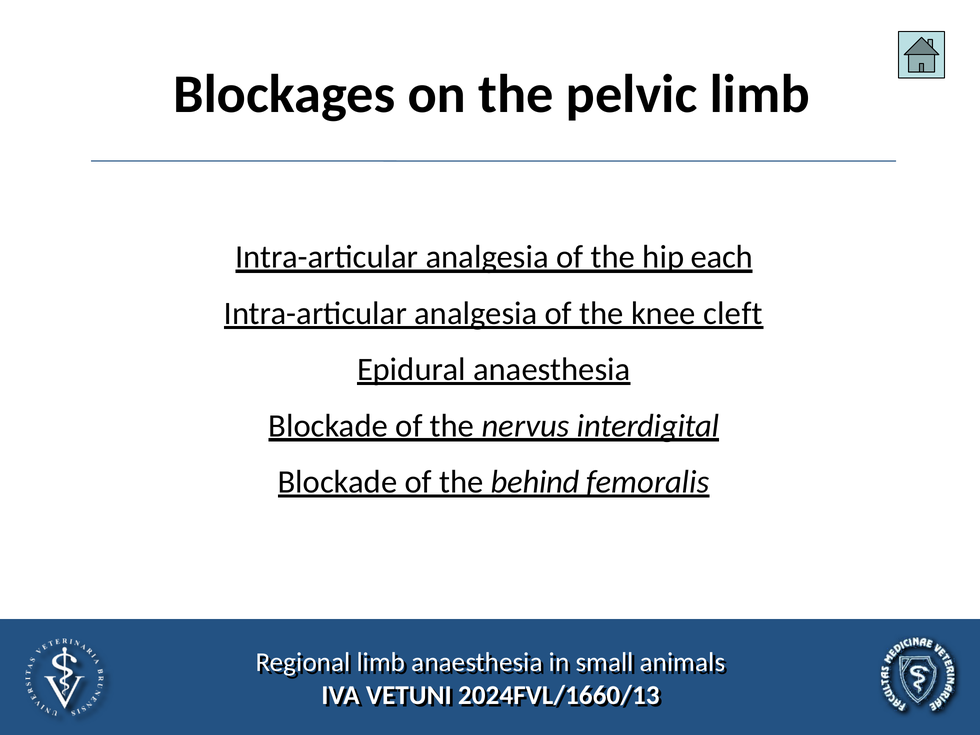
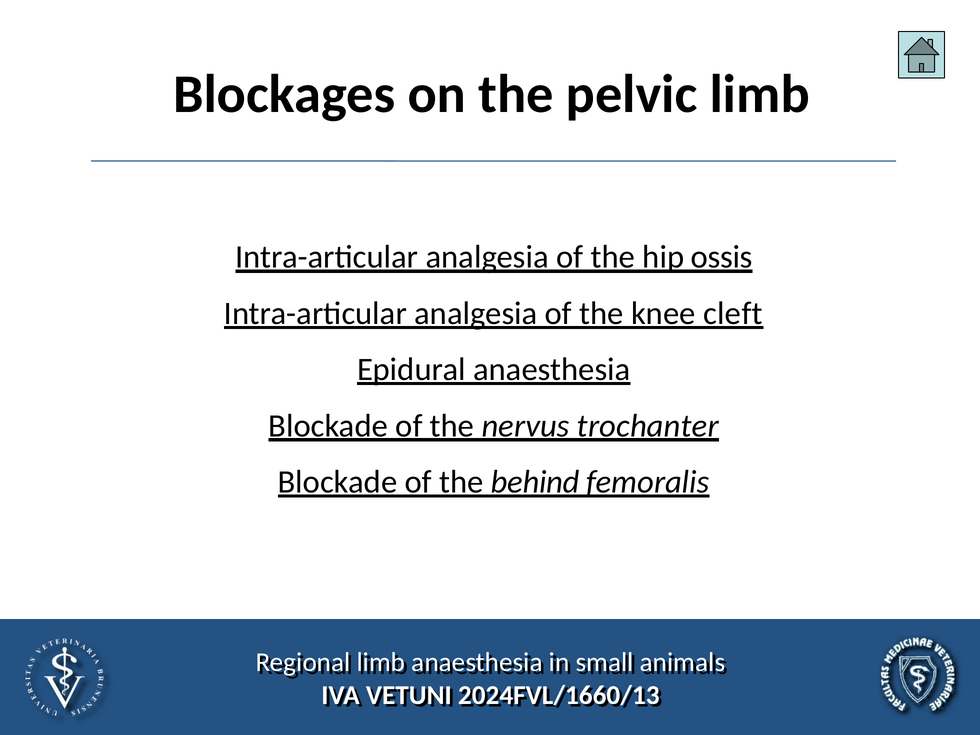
each: each -> ossis
interdigital: interdigital -> trochanter
